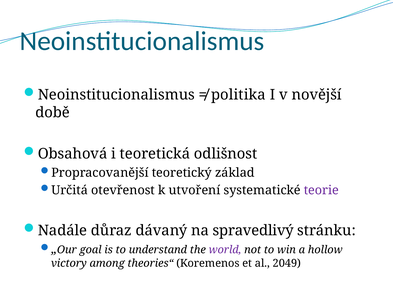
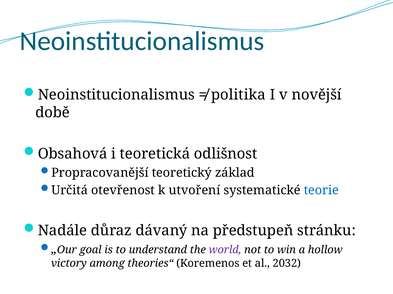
teorie colour: purple -> blue
spravedlivý: spravedlivý -> předstupeň
2049: 2049 -> 2032
